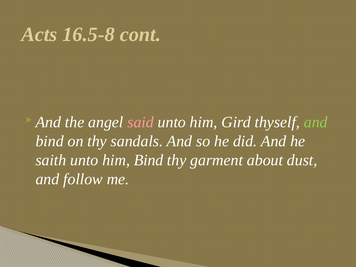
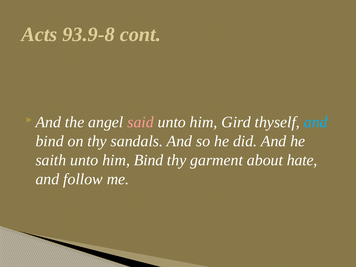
16.5-8: 16.5-8 -> 93.9-8
and at (316, 122) colour: light green -> light blue
dust: dust -> hate
